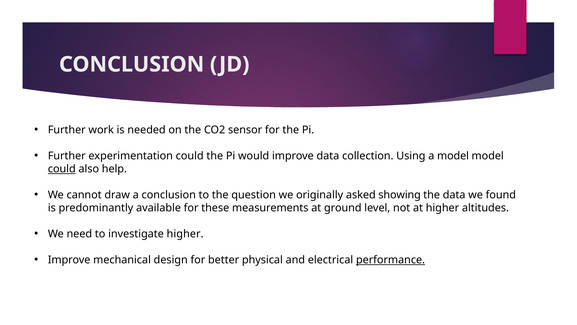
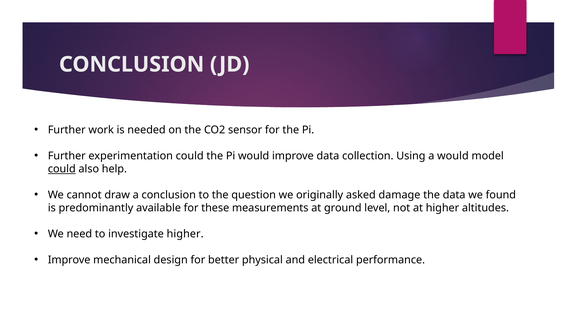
a model: model -> would
showing: showing -> damage
performance underline: present -> none
